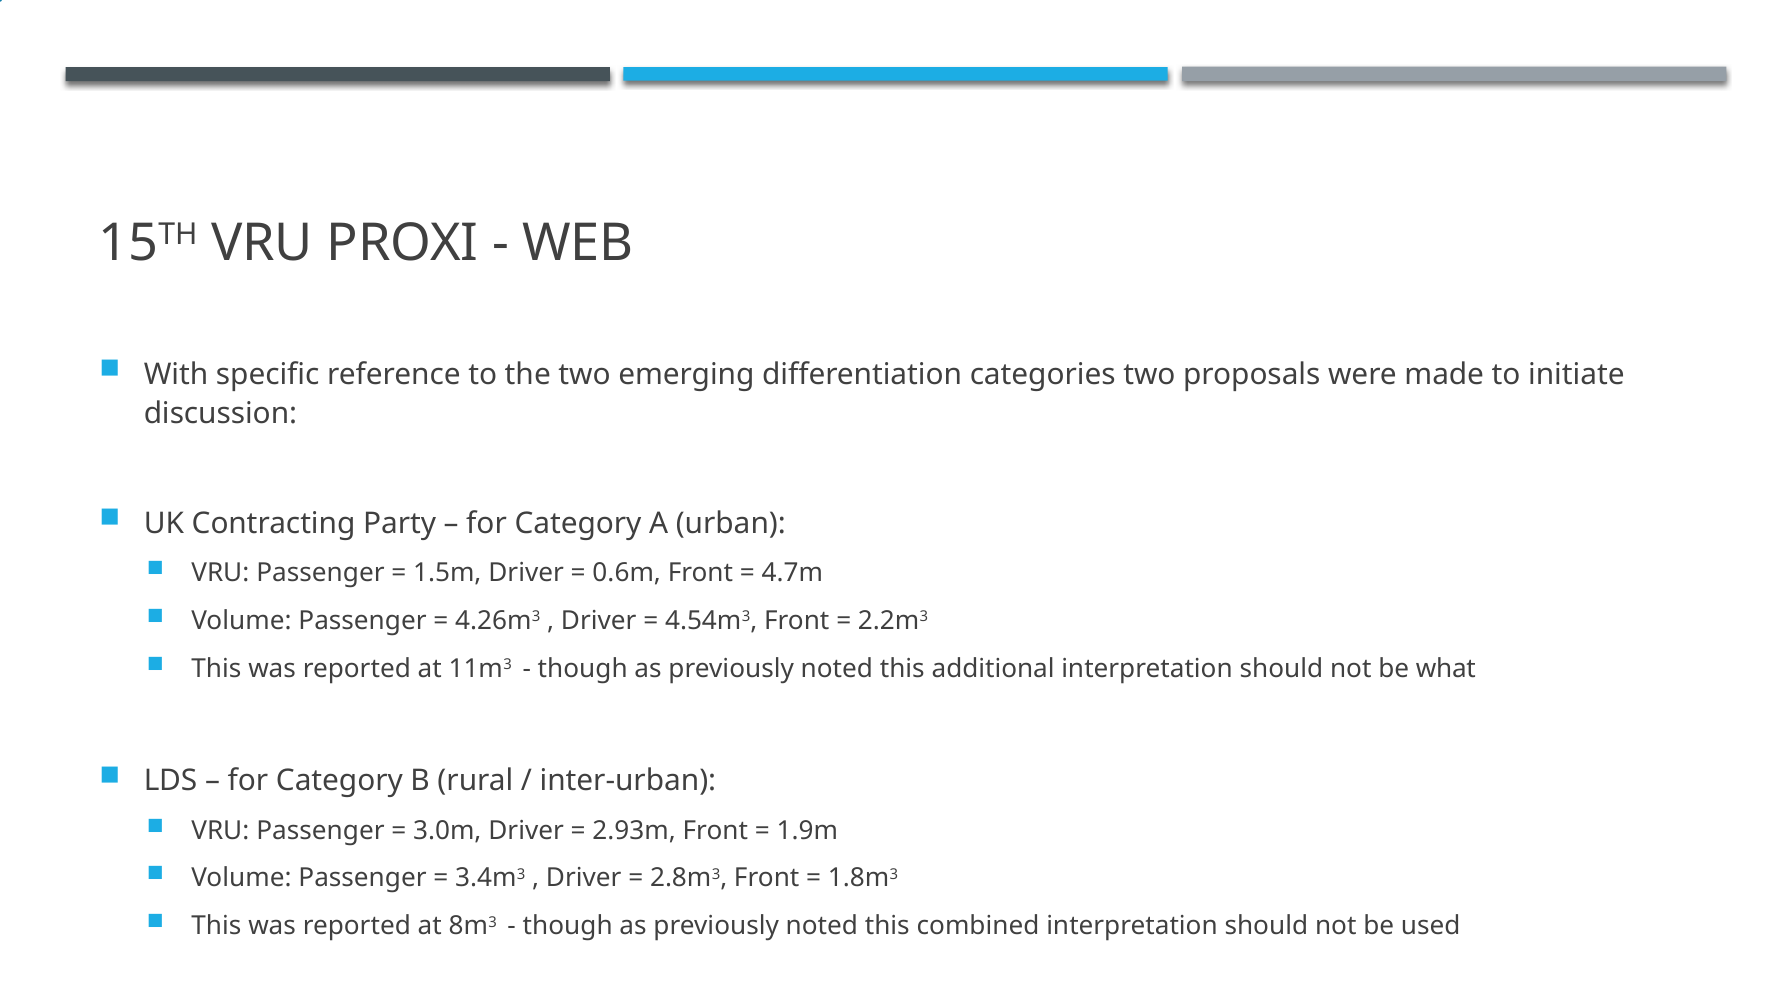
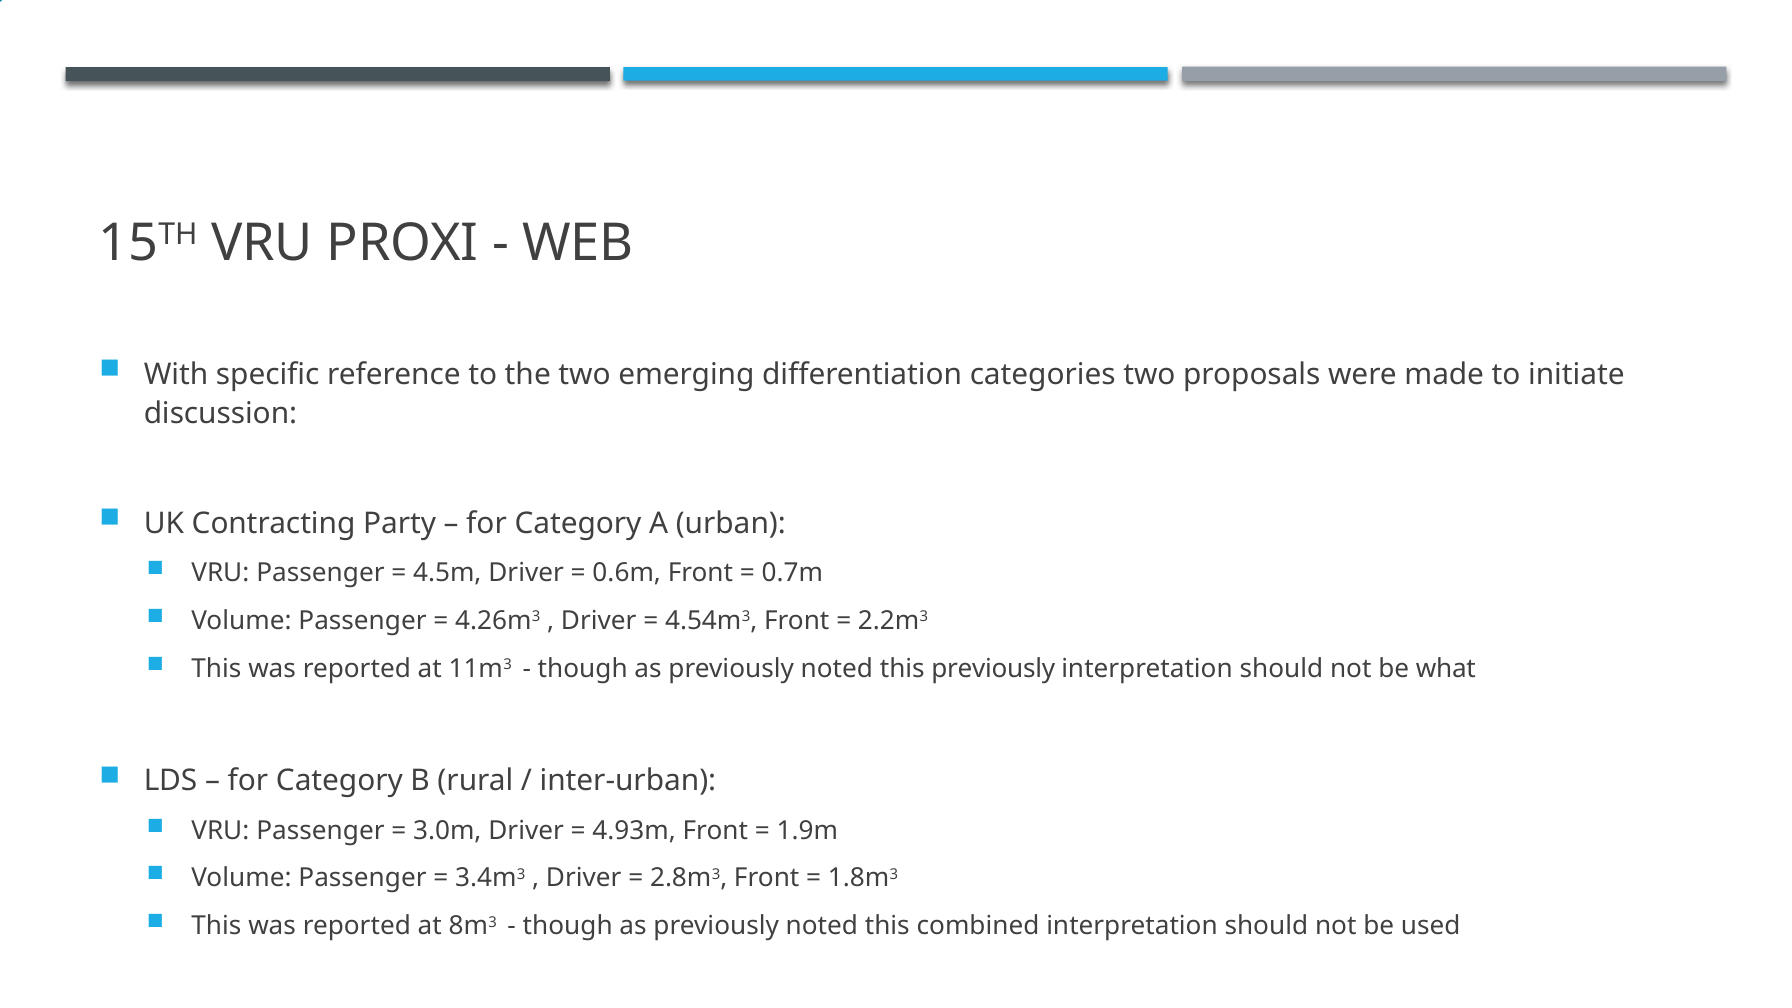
1.5m: 1.5m -> 4.5m
4.7m: 4.7m -> 0.7m
this additional: additional -> previously
2.93m: 2.93m -> 4.93m
